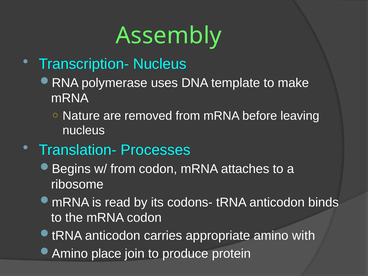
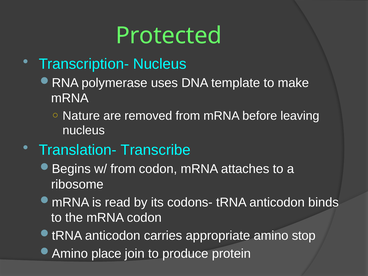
Assembly: Assembly -> Protected
Processes: Processes -> Transcribe
with: with -> stop
